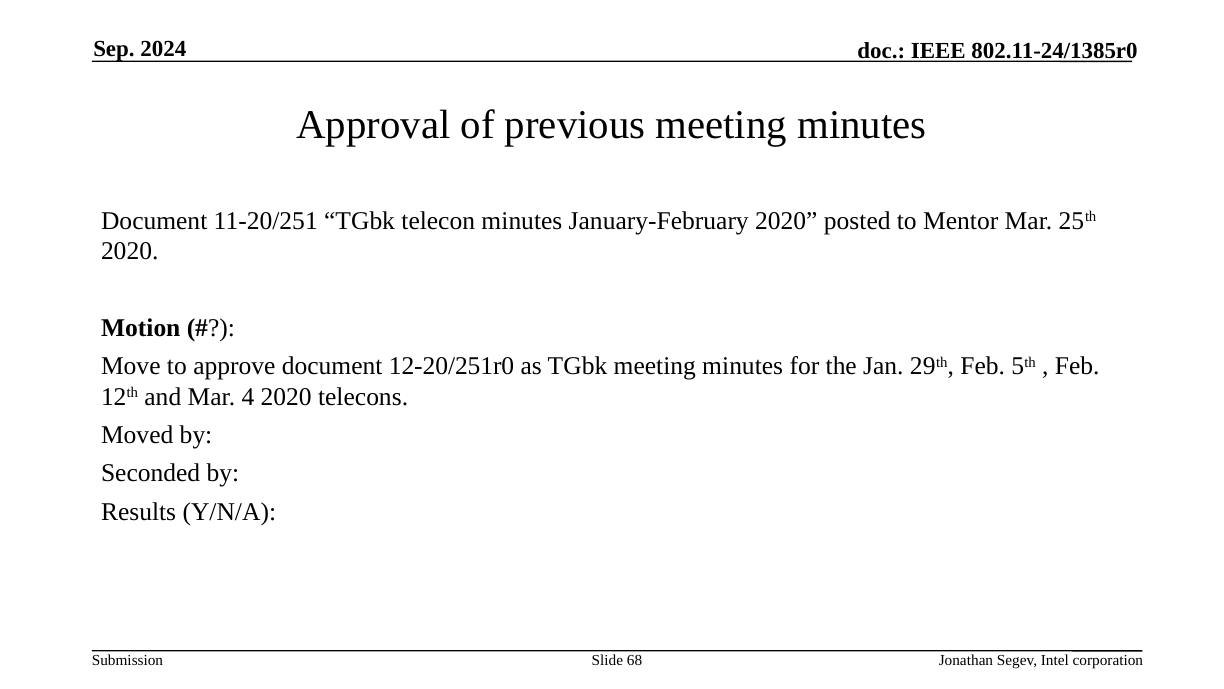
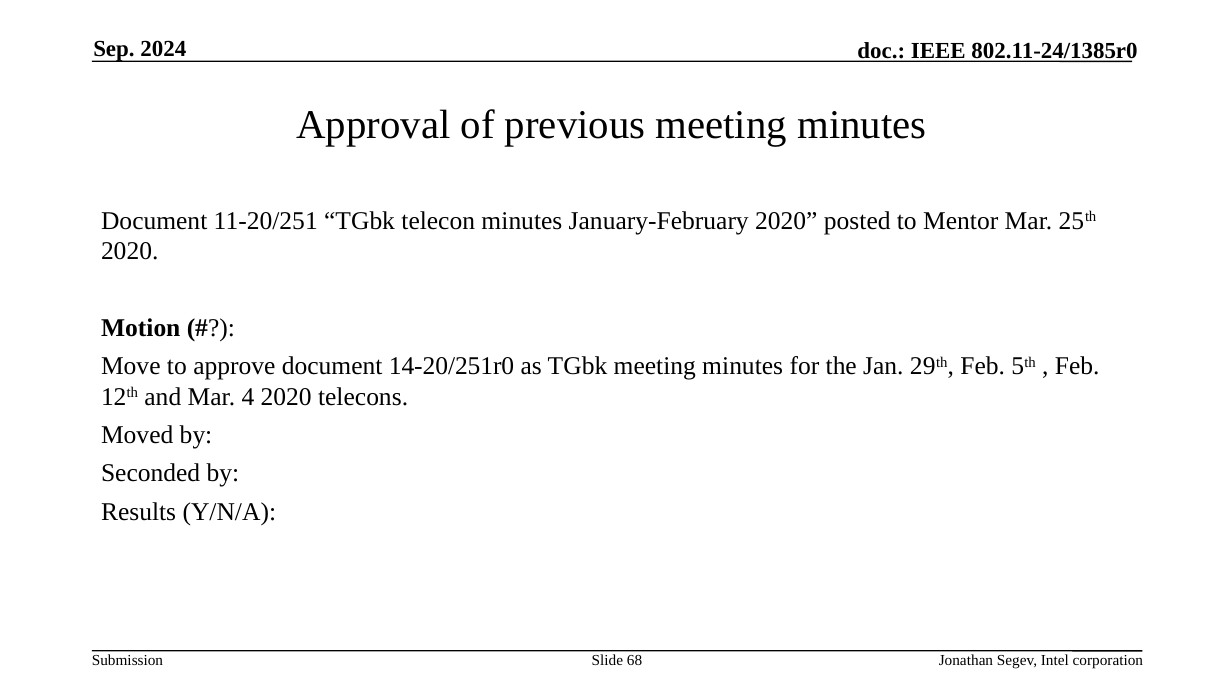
12-20/251r0: 12-20/251r0 -> 14-20/251r0
